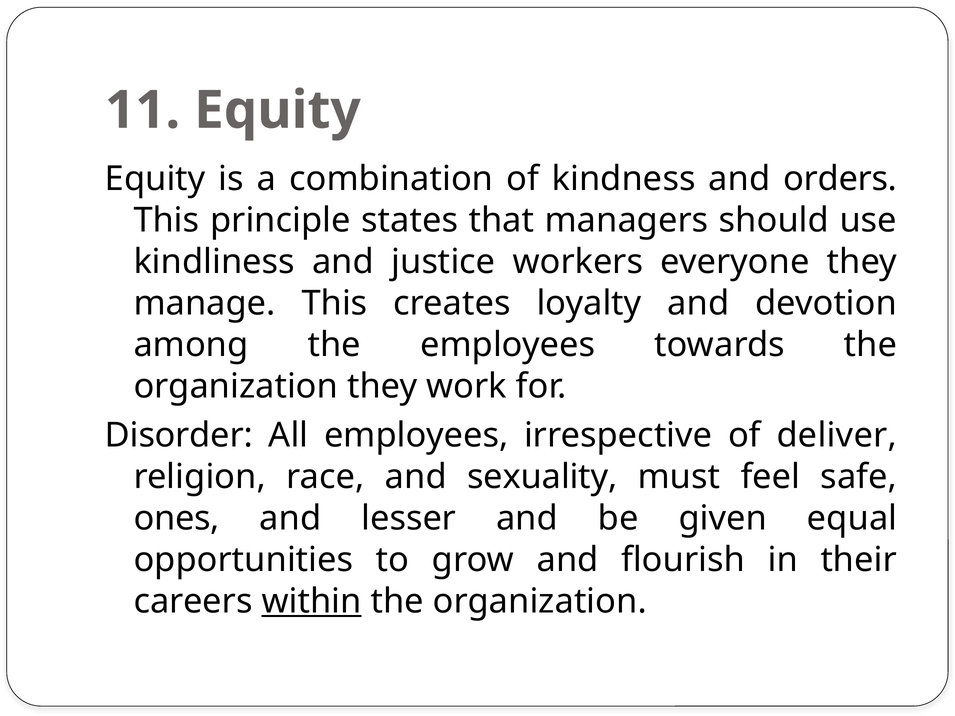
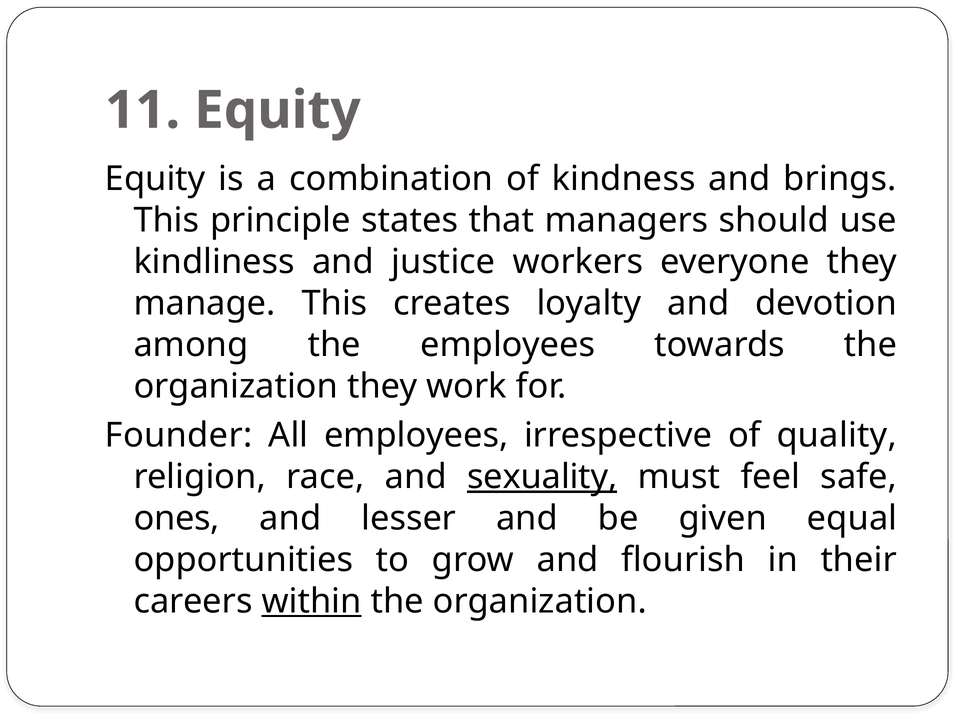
orders: orders -> brings
Disorder: Disorder -> Founder
deliver: deliver -> quality
sexuality underline: none -> present
